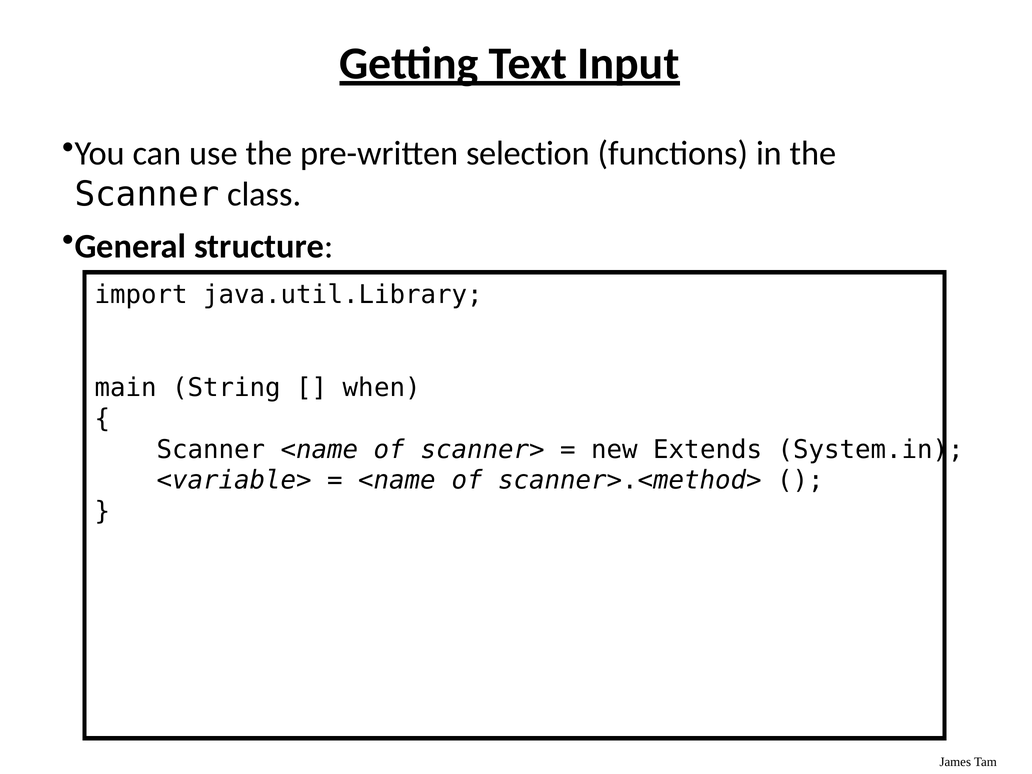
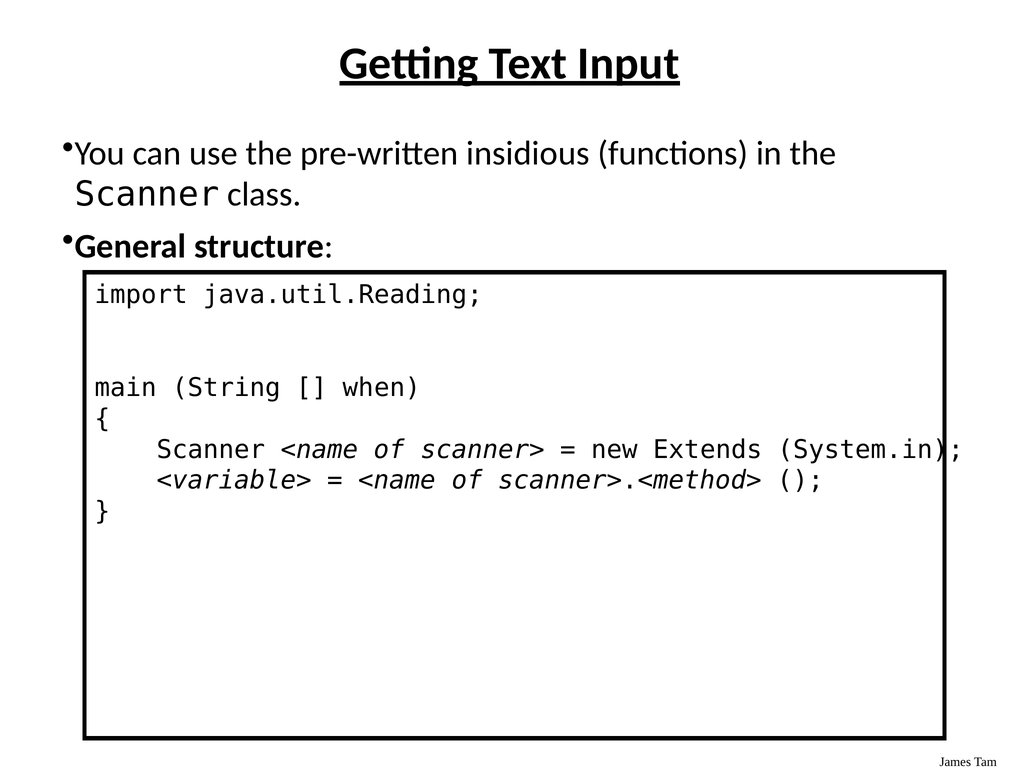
selection: selection -> insidious
java.util.Library: java.util.Library -> java.util.Reading
